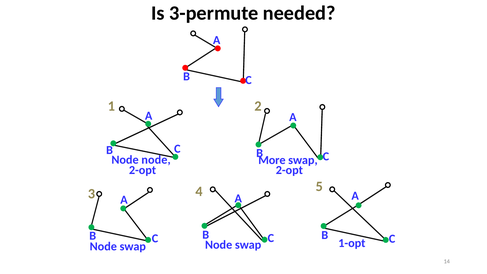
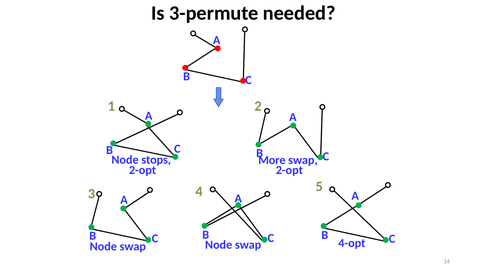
Node node: node -> stops
1-opt: 1-opt -> 4-opt
